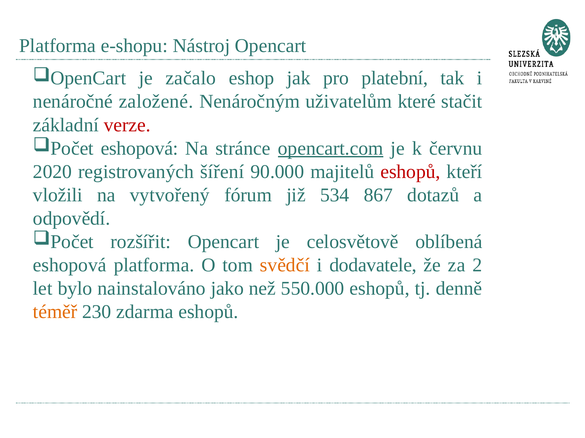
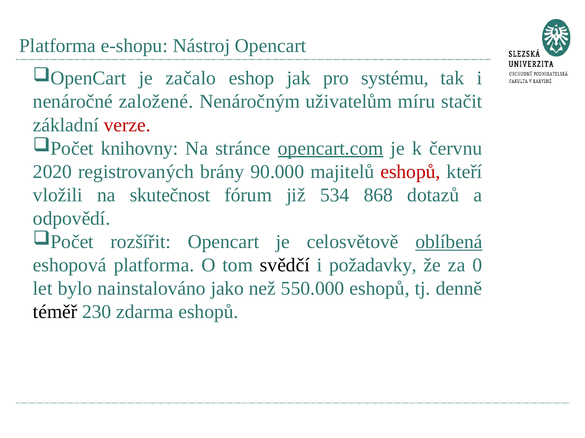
platební: platební -> systému
které: které -> míru
eshopová at (140, 149): eshopová -> knihovny
šíření: šíření -> brány
vytvořený: vytvořený -> skutečnost
867: 867 -> 868
oblíbená underline: none -> present
svědčí colour: orange -> black
dodavatele: dodavatele -> požadavky
2: 2 -> 0
téměř colour: orange -> black
